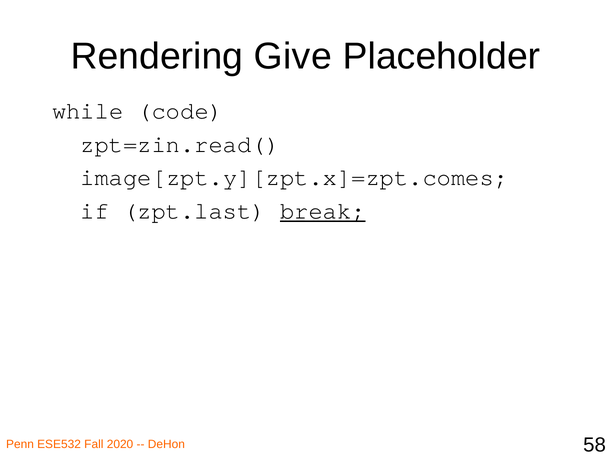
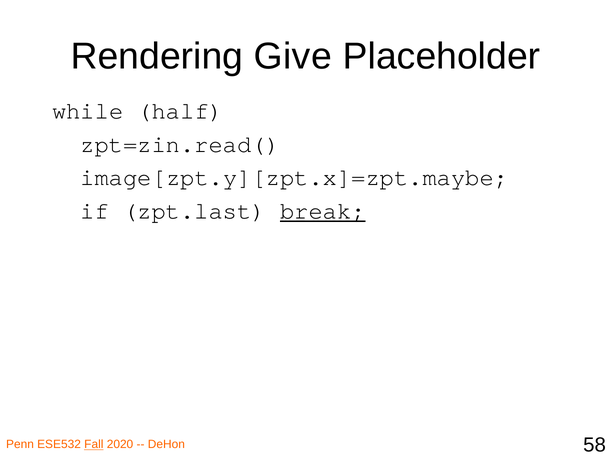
code: code -> half
image[zpt.y][zpt.x]=zpt.comes: image[zpt.y][zpt.x]=zpt.comes -> image[zpt.y][zpt.x]=zpt.maybe
Fall underline: none -> present
